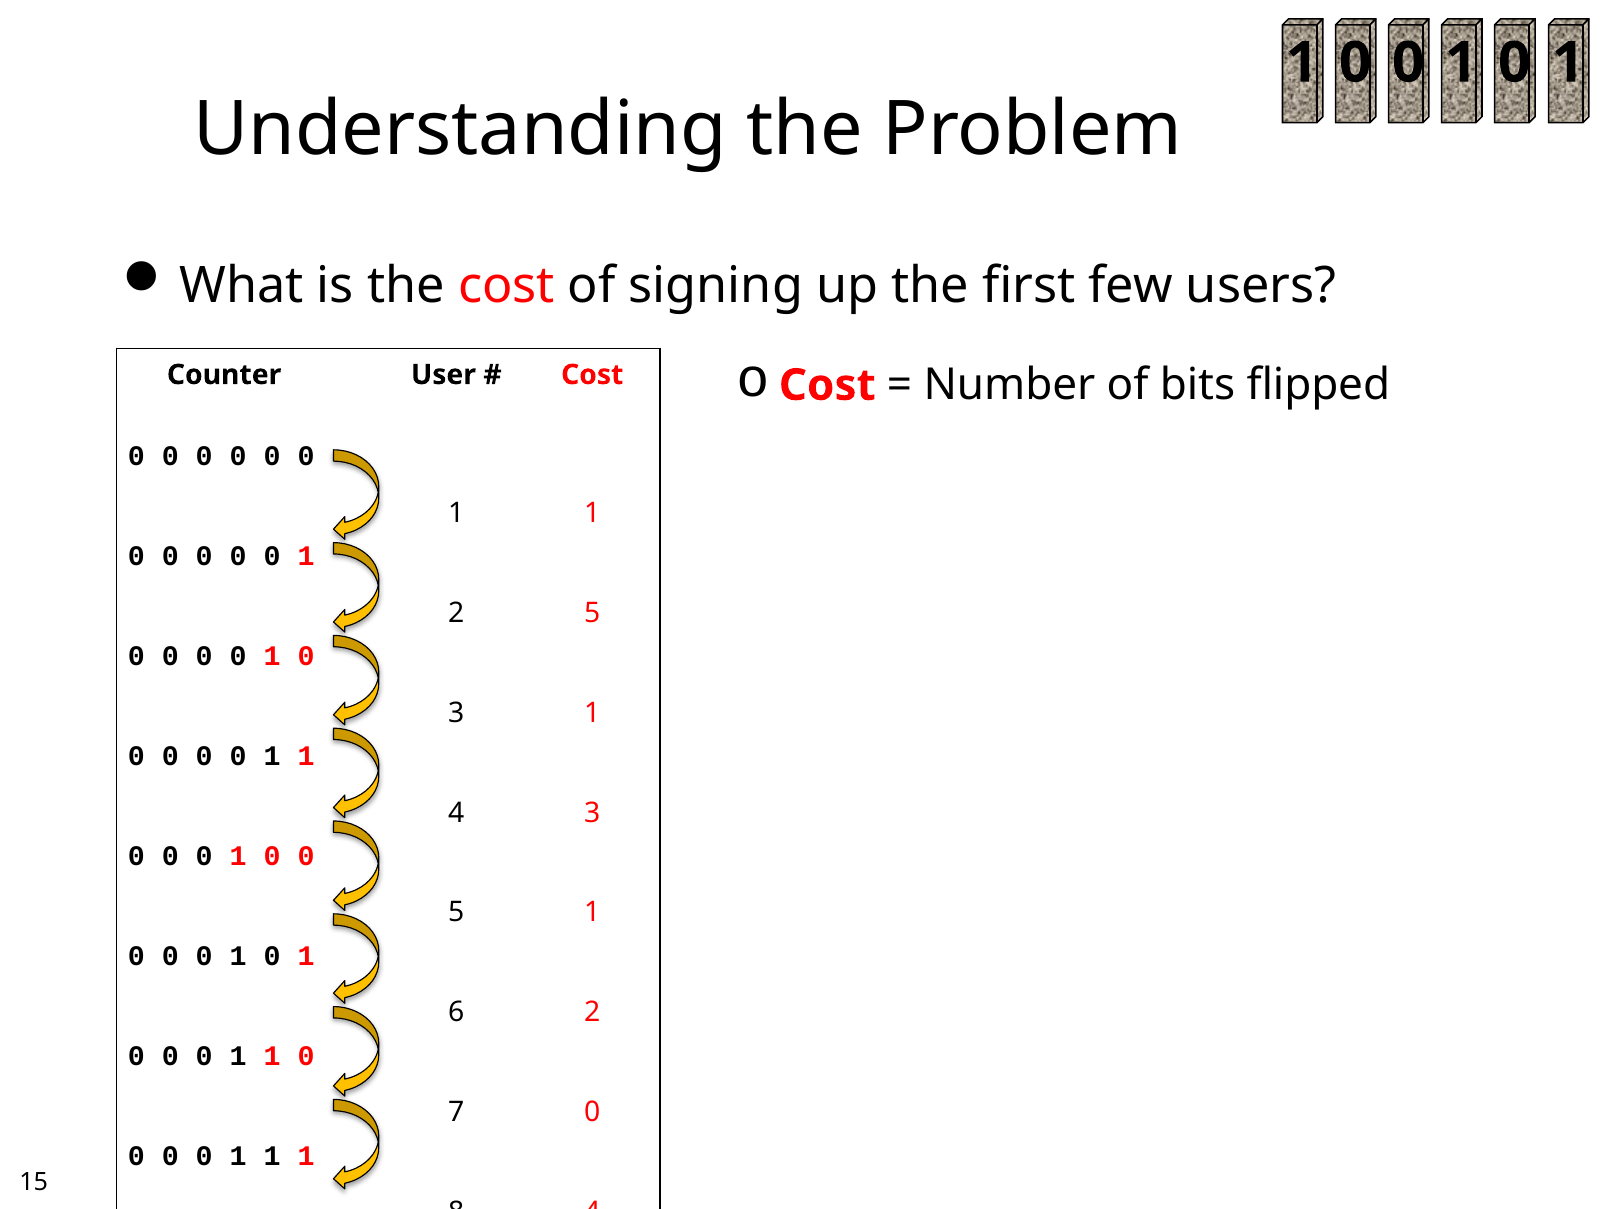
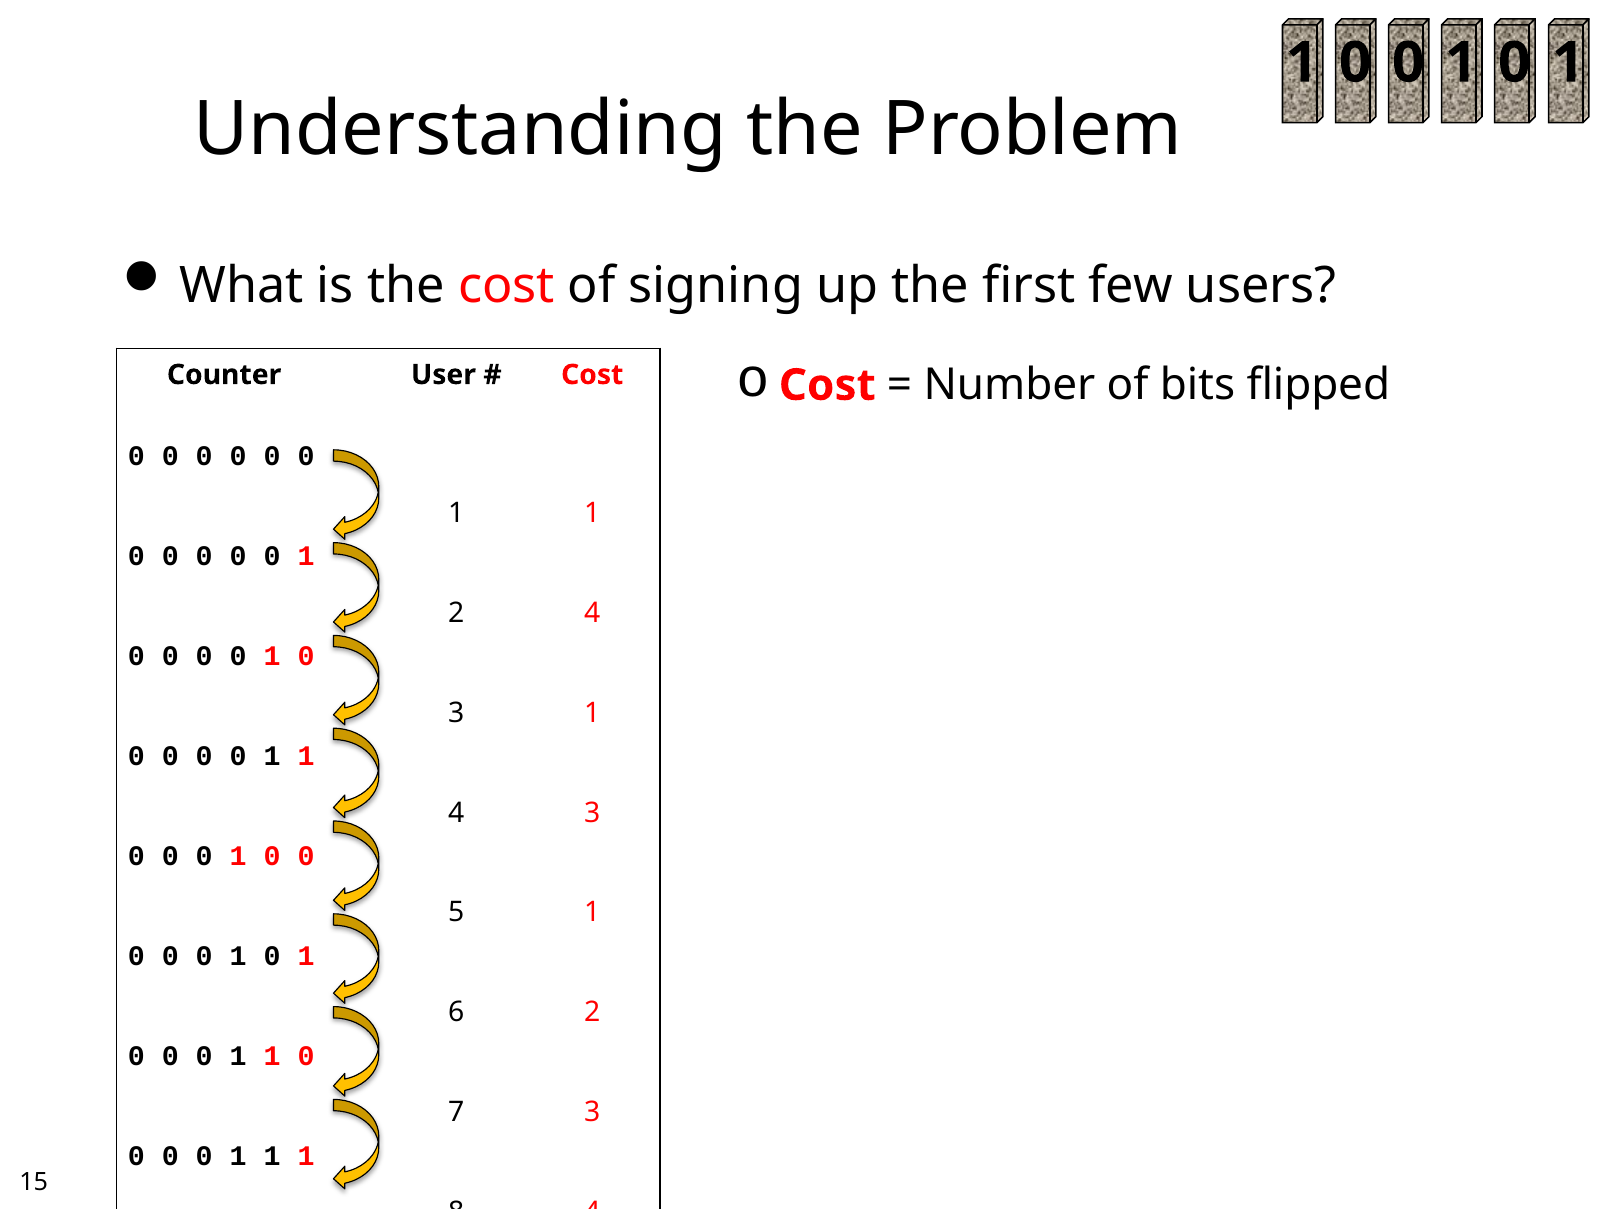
2 5: 5 -> 4
7 0: 0 -> 3
